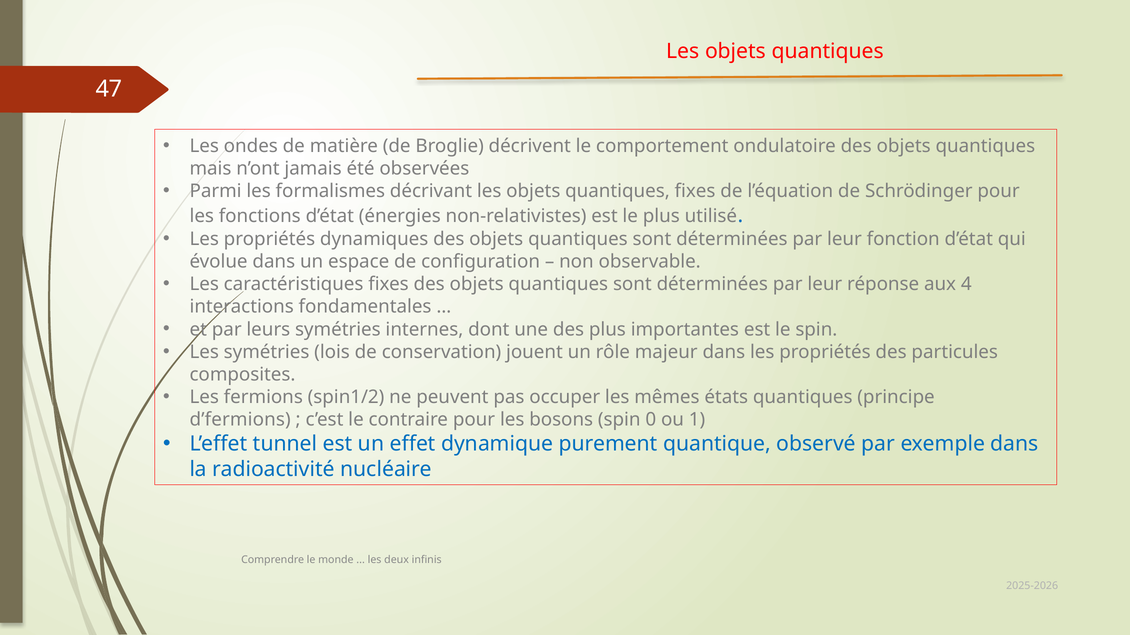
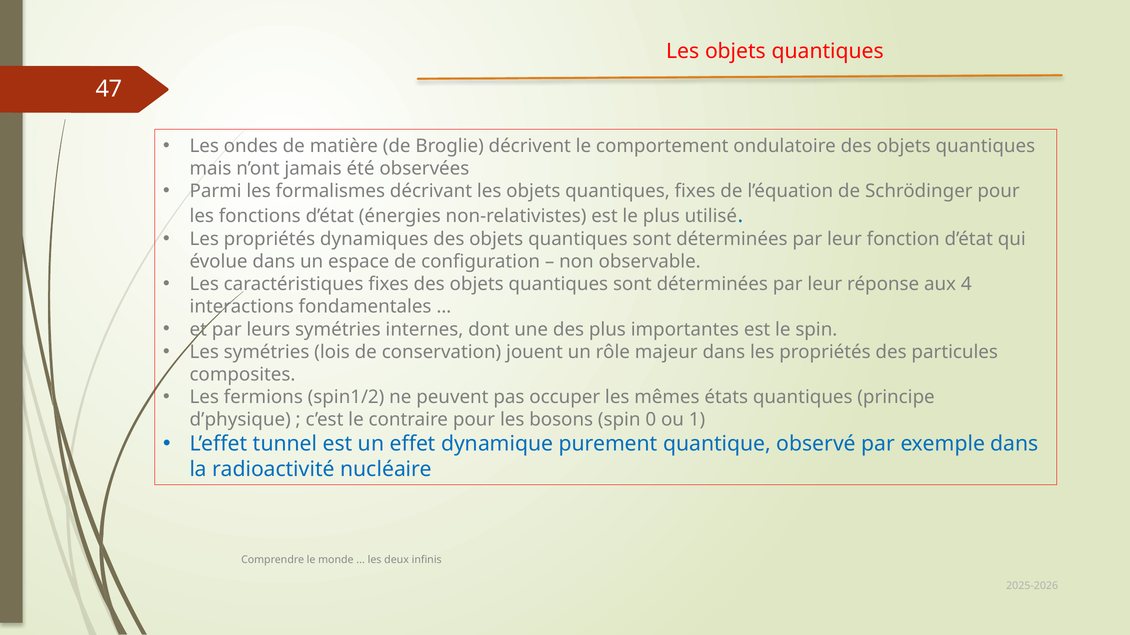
d’fermions: d’fermions -> d’physique
